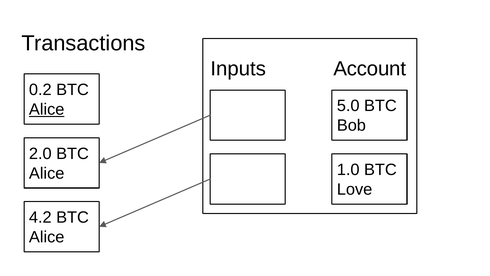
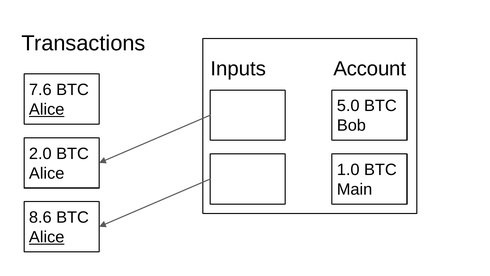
0.2: 0.2 -> 7.6
Love: Love -> Main
4.2: 4.2 -> 8.6
Alice at (47, 237) underline: none -> present
